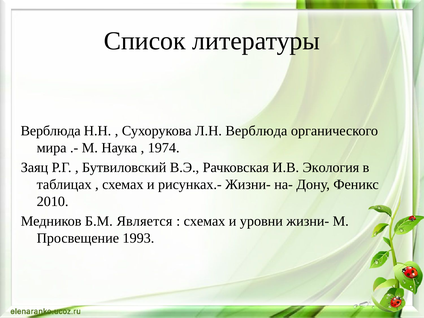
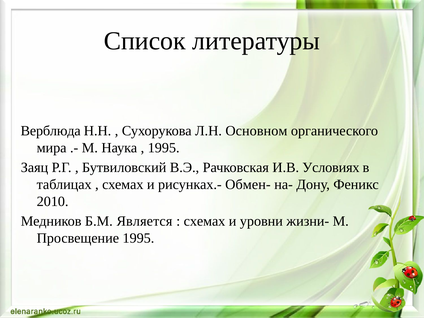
Л.Н Верблюда: Верблюда -> Основном
1974 at (164, 148): 1974 -> 1995
Экология: Экология -> Условиях
рисунках.- Жизни-: Жизни- -> Обмен-
Просвещение 1993: 1993 -> 1995
